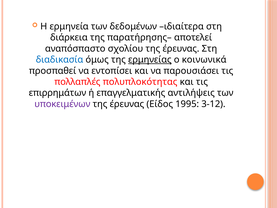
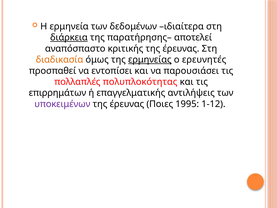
διάρκεια underline: none -> present
σχολίου: σχολίου -> κριτικής
διαδικασία colour: blue -> orange
κοινωνικά: κοινωνικά -> ερευνητές
Είδος: Είδος -> Ποιες
3-12: 3-12 -> 1-12
